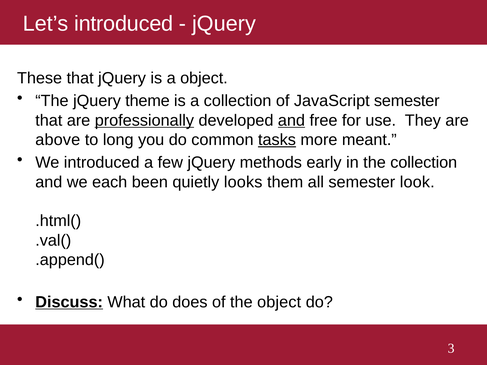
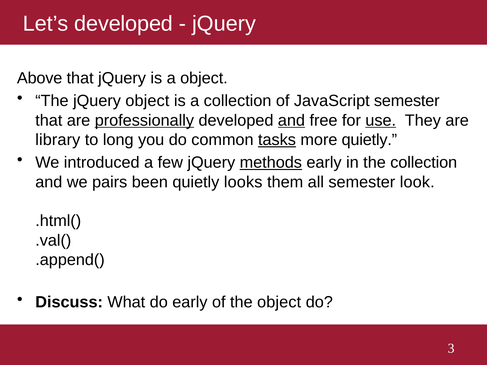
Let’s introduced: introduced -> developed
These: These -> Above
jQuery theme: theme -> object
use underline: none -> present
above: above -> library
more meant: meant -> quietly
methods underline: none -> present
each: each -> pairs
Discuss underline: present -> none
do does: does -> early
